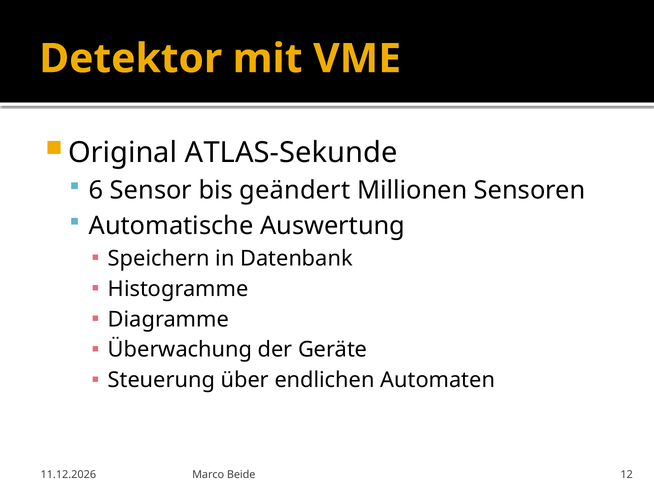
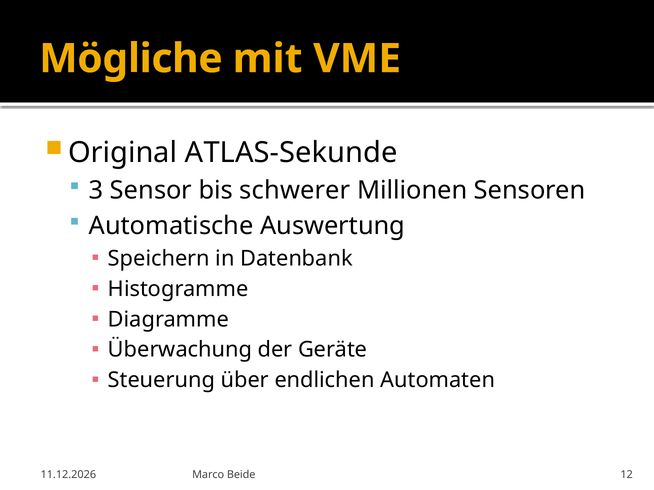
Detektor: Detektor -> Mögliche
6: 6 -> 3
geändert: geändert -> schwerer
